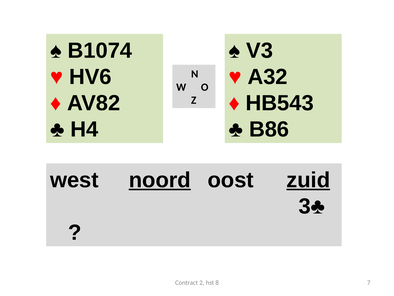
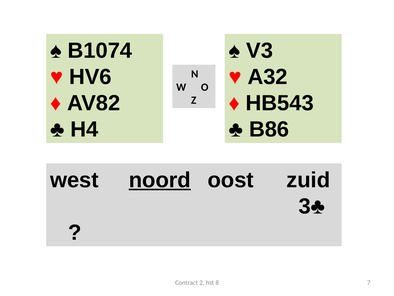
zuid underline: present -> none
